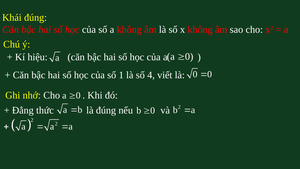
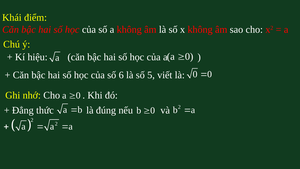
Khái đúng: đúng -> điểm
1: 1 -> 6
4: 4 -> 5
